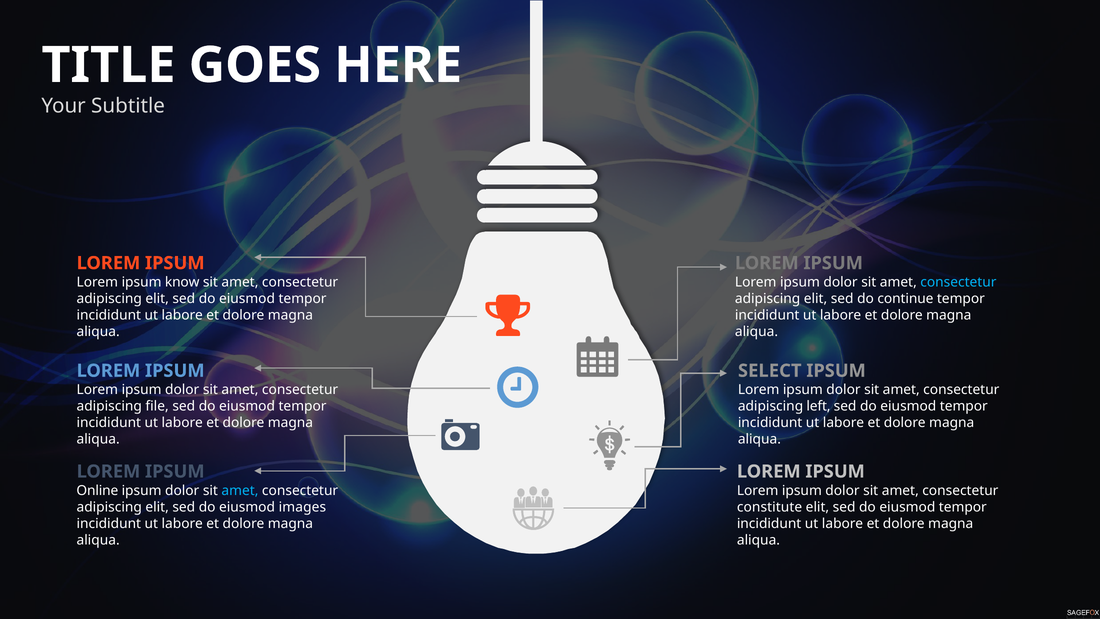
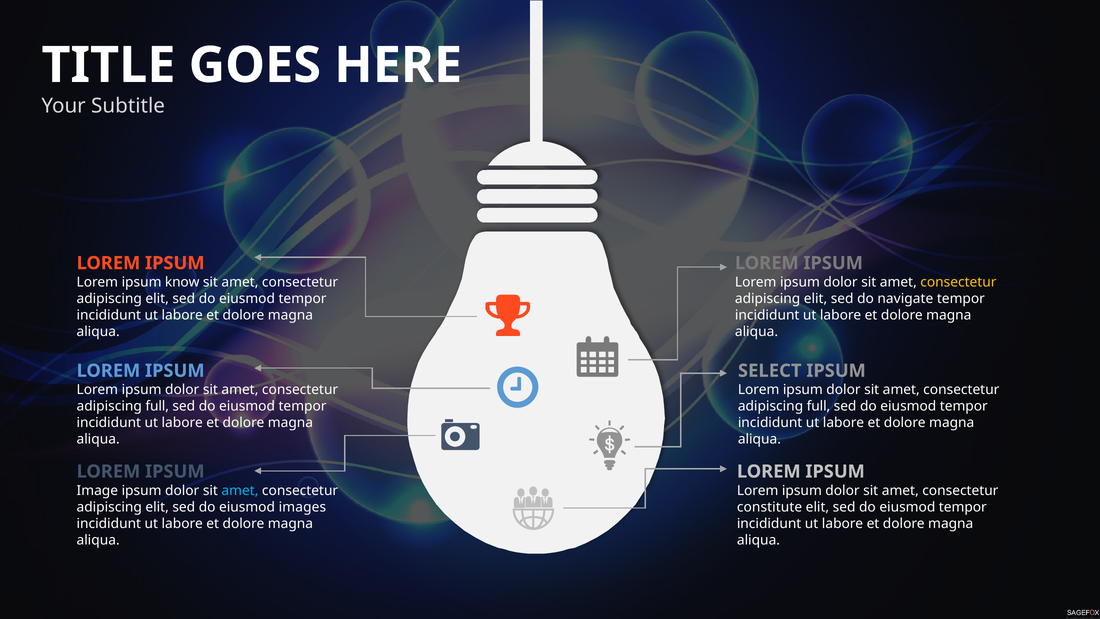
consectetur at (958, 282) colour: light blue -> yellow
continue: continue -> navigate
file at (157, 406): file -> full
left at (818, 406): left -> full
Online: Online -> Image
